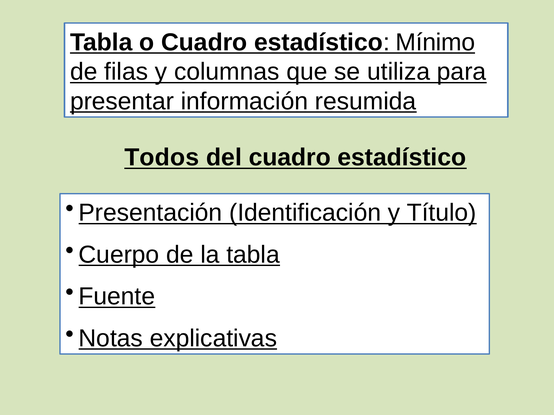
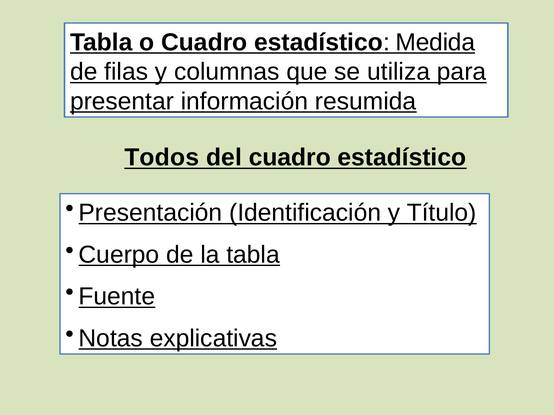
Mínimo: Mínimo -> Medida
